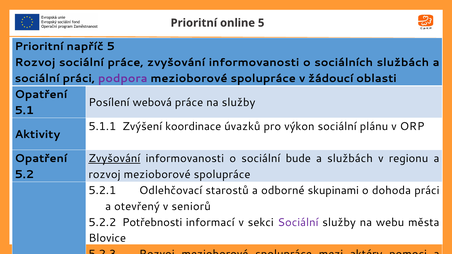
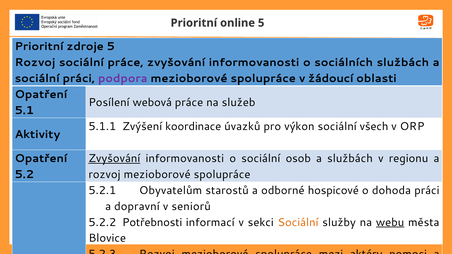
napříč: napříč -> zdroje
na služby: služby -> služeb
plánu: plánu -> všech
bude: bude -> osob
5.2.1 Odlehčovací: Odlehčovací -> Obyvatelům
skupinami: skupinami -> hospicové
otevřený: otevřený -> dopravní
Sociální at (298, 223) colour: purple -> orange
webu underline: none -> present
